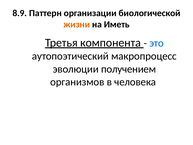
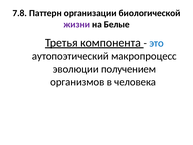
8.9: 8.9 -> 7.8
жизни colour: orange -> purple
Иметь: Иметь -> Белые
